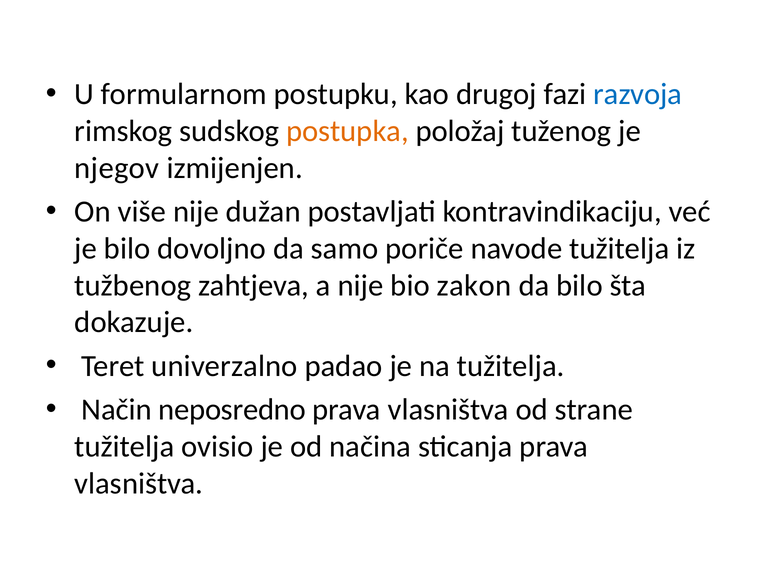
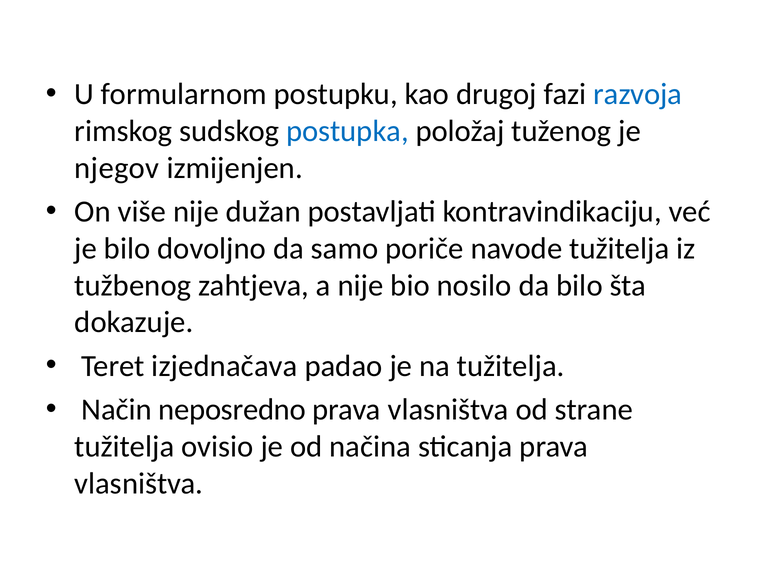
postupka colour: orange -> blue
zakon: zakon -> nosilo
univerzalno: univerzalno -> izjednačava
